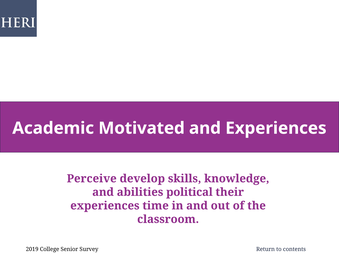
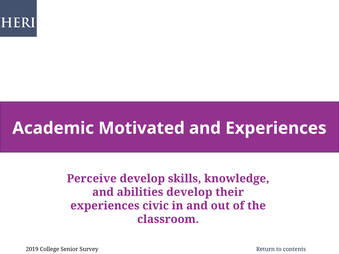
abilities political: political -> develop
time: time -> civic
